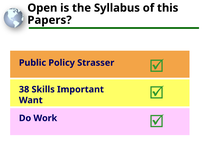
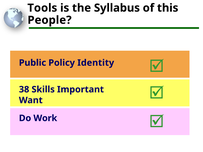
Open: Open -> Tools
Papers: Papers -> People
Strasser: Strasser -> Identity
